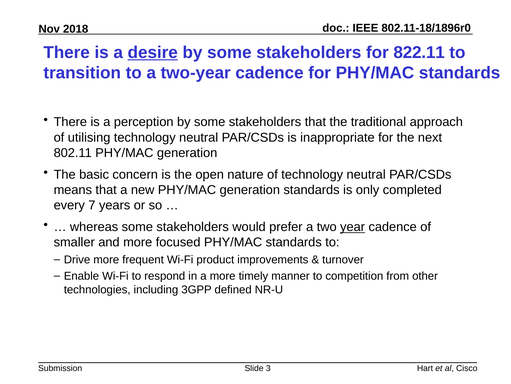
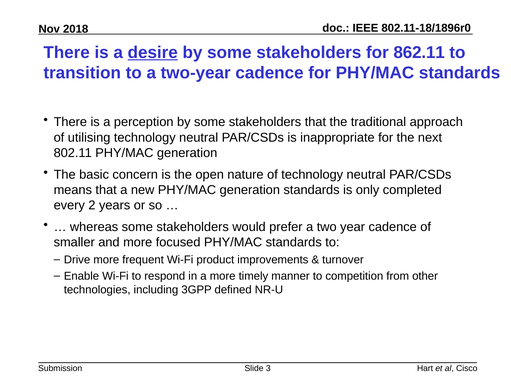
822.11: 822.11 -> 862.11
7: 7 -> 2
year underline: present -> none
